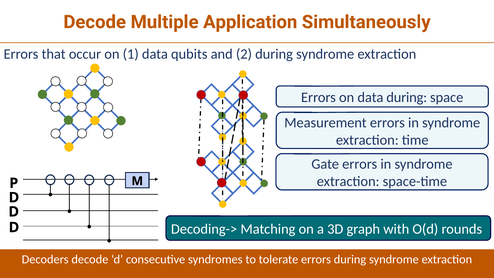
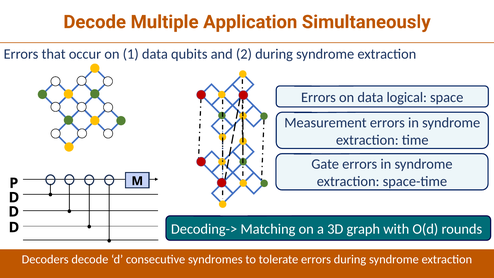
data during: during -> logical
